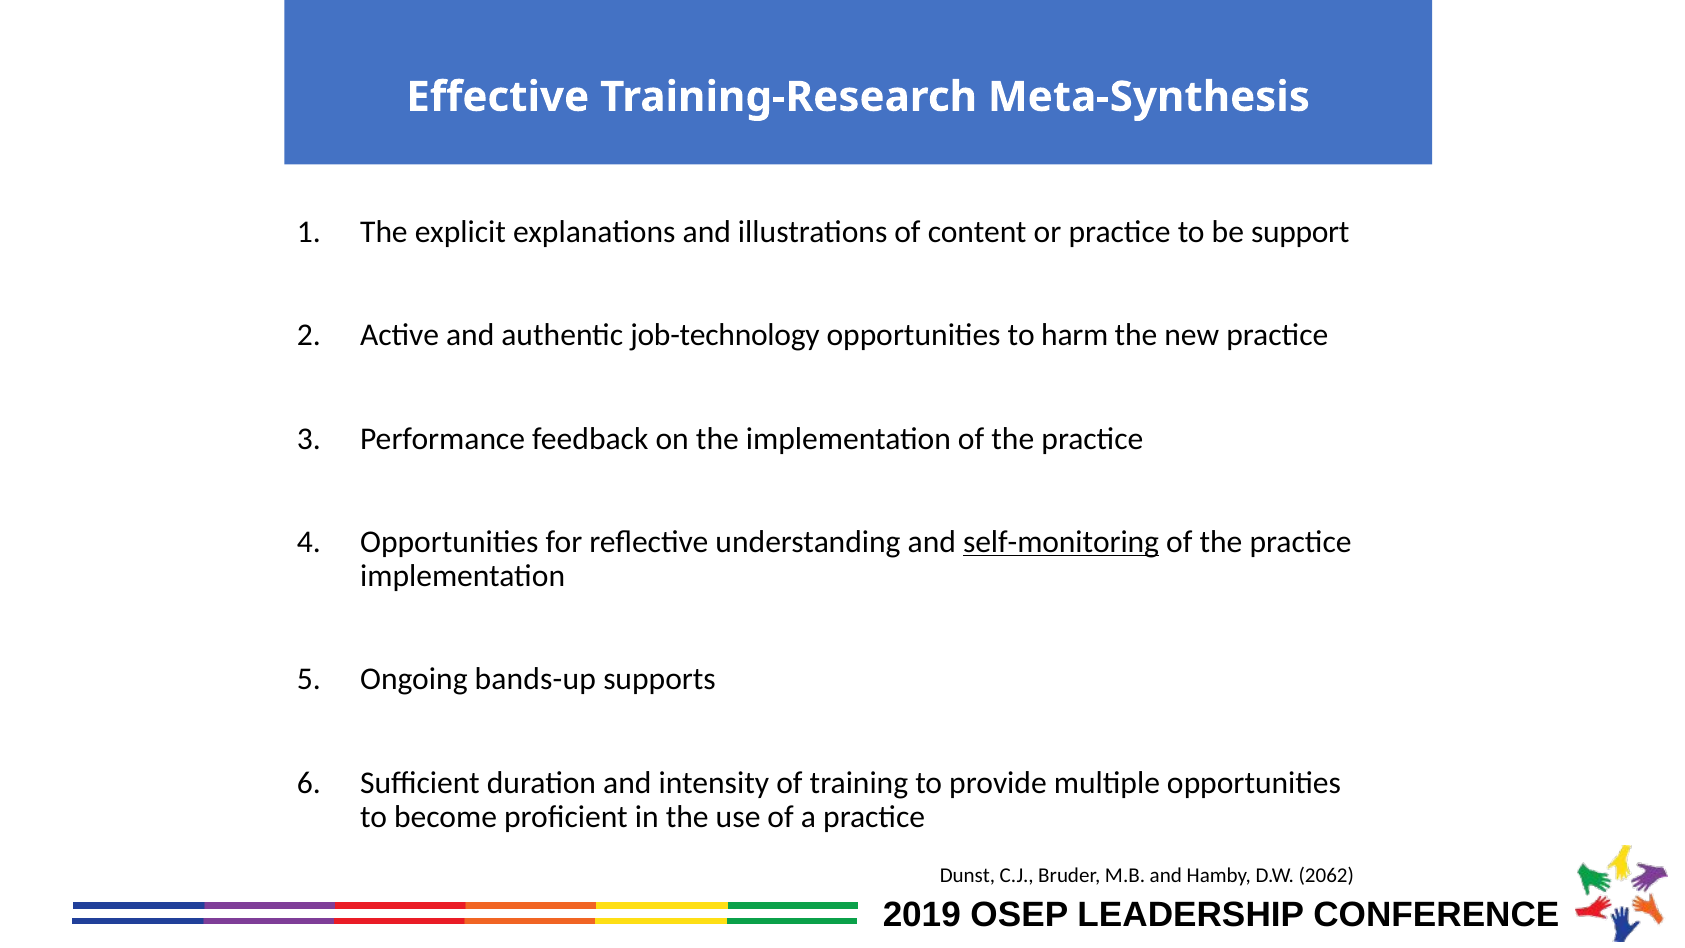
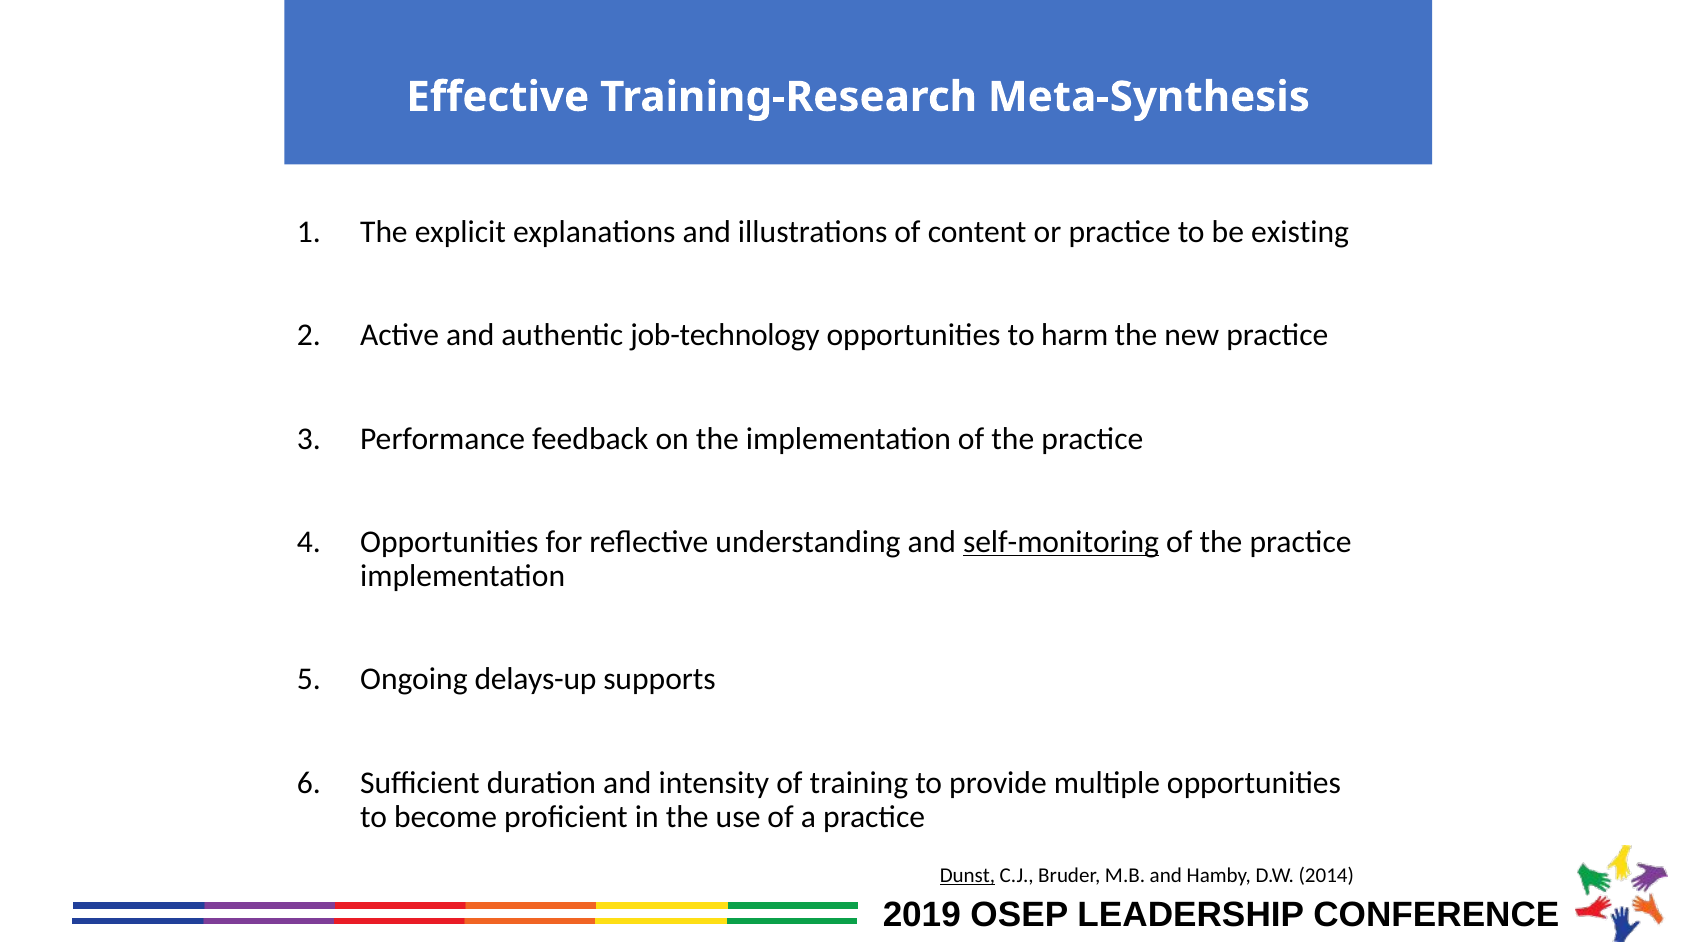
support: support -> existing
bands-up: bands-up -> delays-up
Dunst underline: none -> present
2062: 2062 -> 2014
